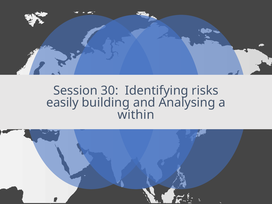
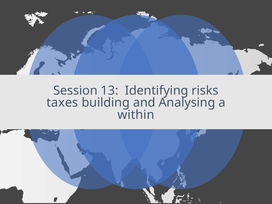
30: 30 -> 13
easily: easily -> taxes
